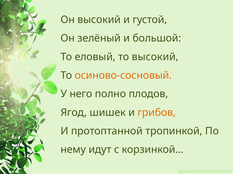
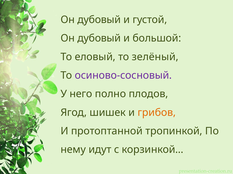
высокий at (99, 20): высокий -> дубовый
зелёный at (99, 38): зелёный -> дубовый
то высокий: высокий -> зелёный
осиново-сосновый colour: orange -> purple
